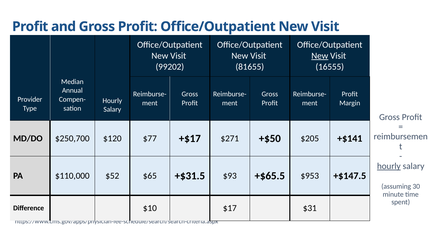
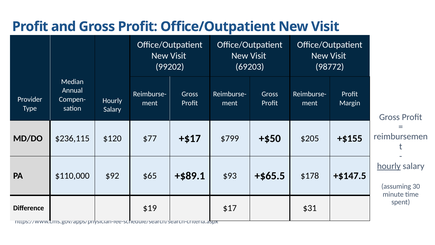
New at (320, 56) underline: present -> none
81655: 81655 -> 69203
16555: 16555 -> 98772
$250,700: $250,700 -> $236,115
$271: $271 -> $799
+$141: +$141 -> +$155
$52: $52 -> $92
+$31.5: +$31.5 -> +$89.1
$953: $953 -> $178
$10: $10 -> $19
